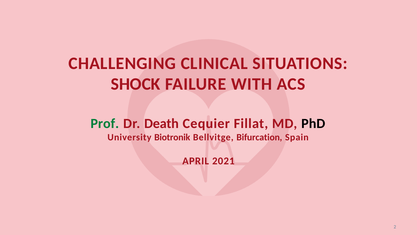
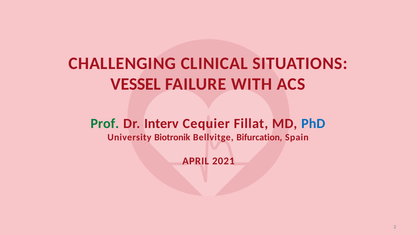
SHOCK: SHOCK -> VESSEL
Death: Death -> Interv
PhD colour: black -> blue
